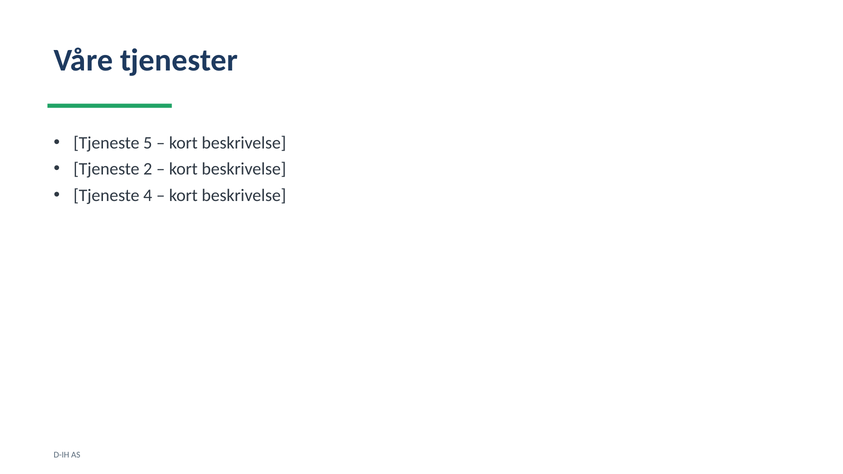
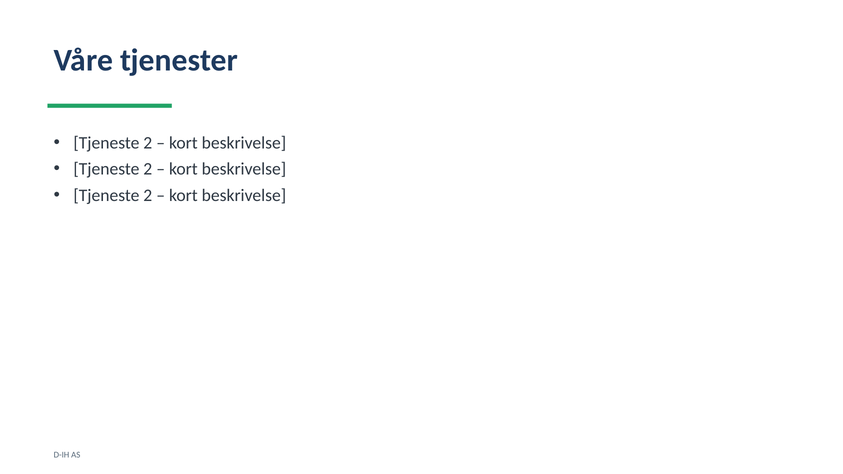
5 at (148, 143): 5 -> 2
4 at (148, 195): 4 -> 2
